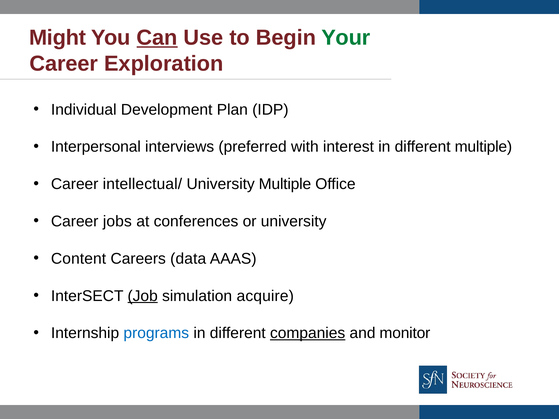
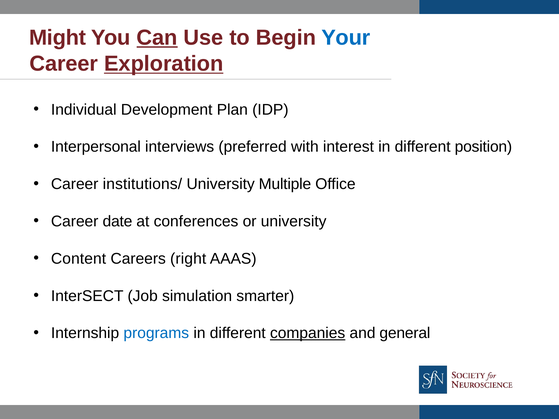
Your colour: green -> blue
Exploration underline: none -> present
different multiple: multiple -> position
intellectual/: intellectual/ -> institutions/
jobs: jobs -> date
data: data -> right
Job underline: present -> none
acquire: acquire -> smarter
monitor: monitor -> general
